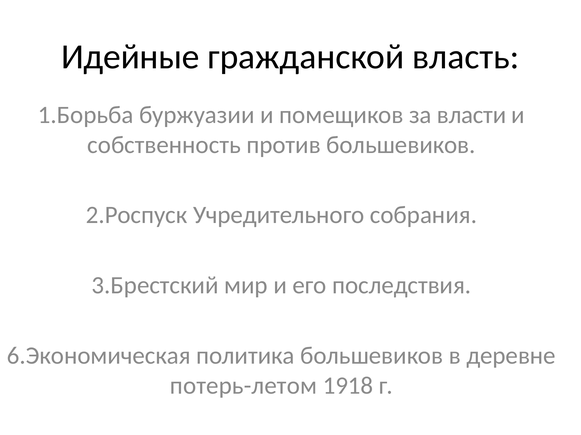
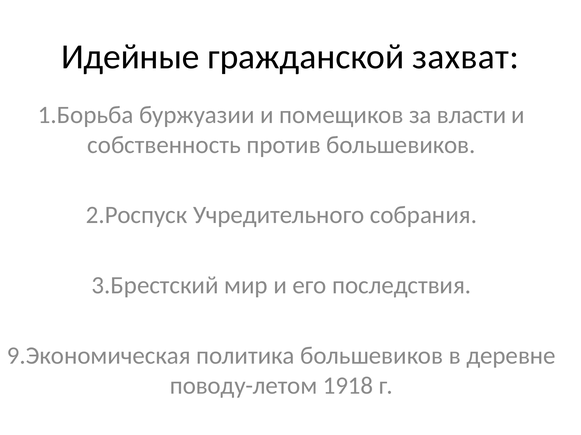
власть: власть -> захват
6.Экономическая: 6.Экономическая -> 9.Экономическая
потерь-летом: потерь-летом -> поводу-летом
